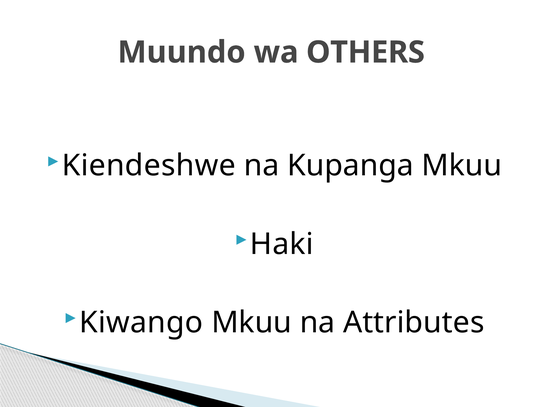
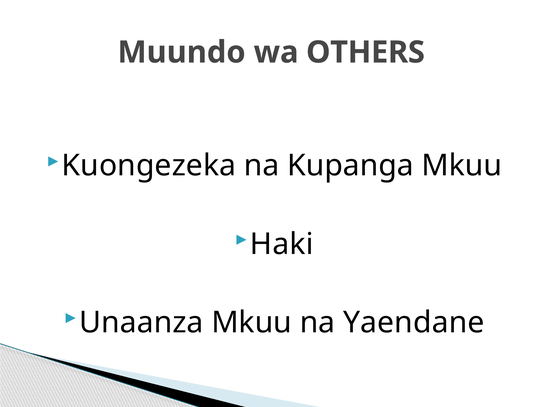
Kiendeshwe: Kiendeshwe -> Kuongezeka
Kiwango: Kiwango -> Unaanza
Attributes: Attributes -> Yaendane
